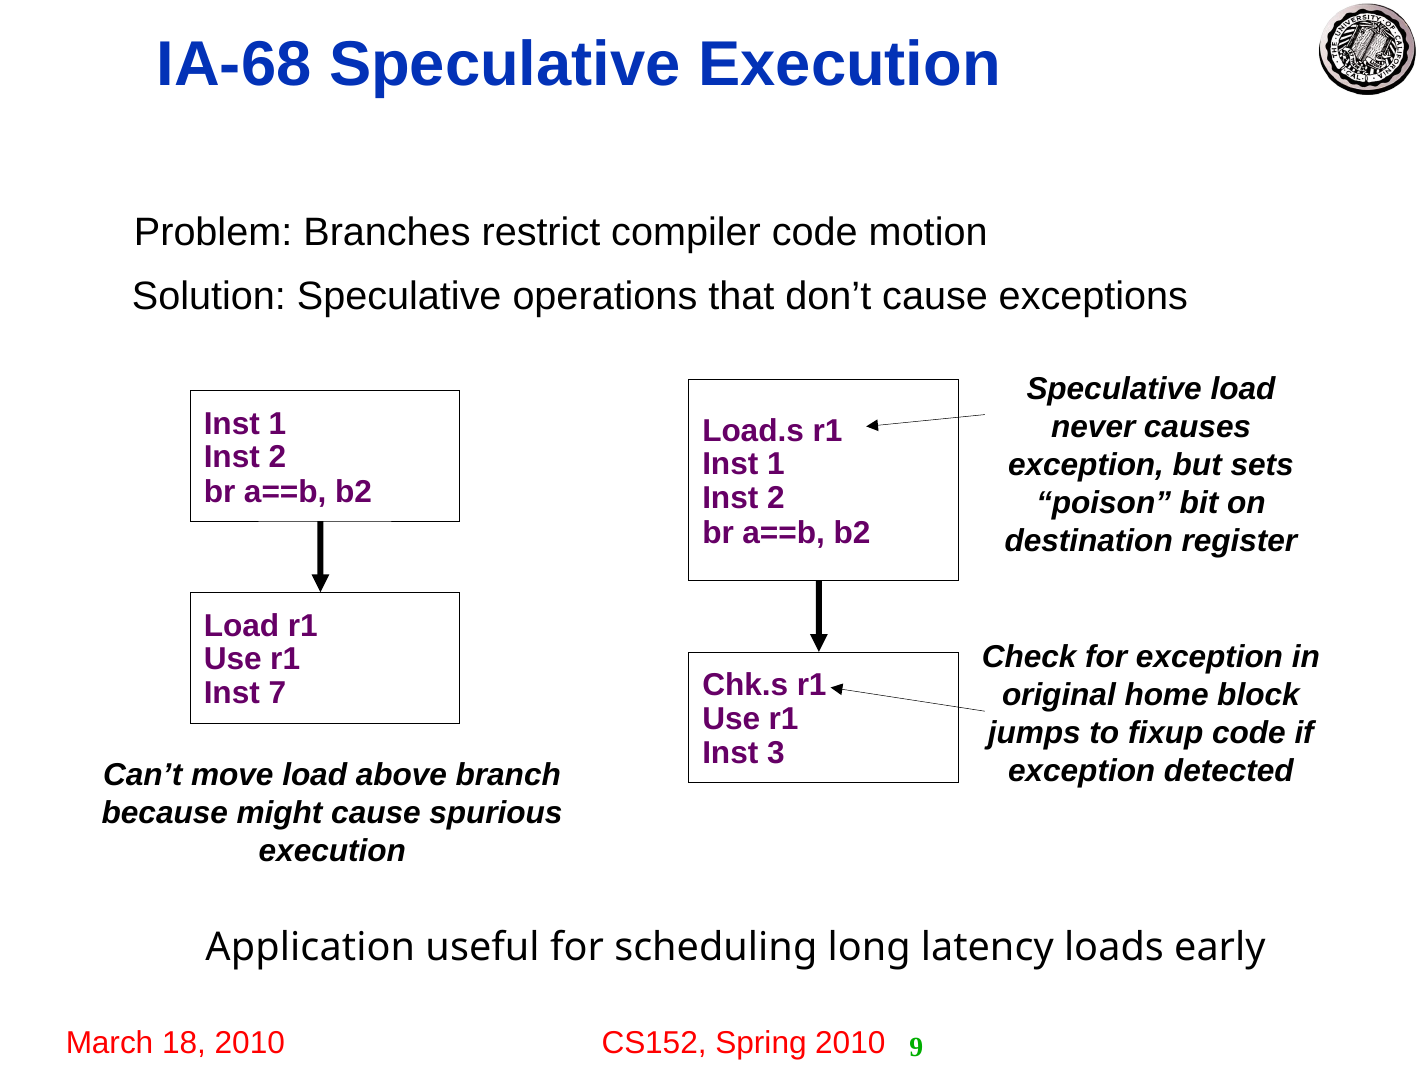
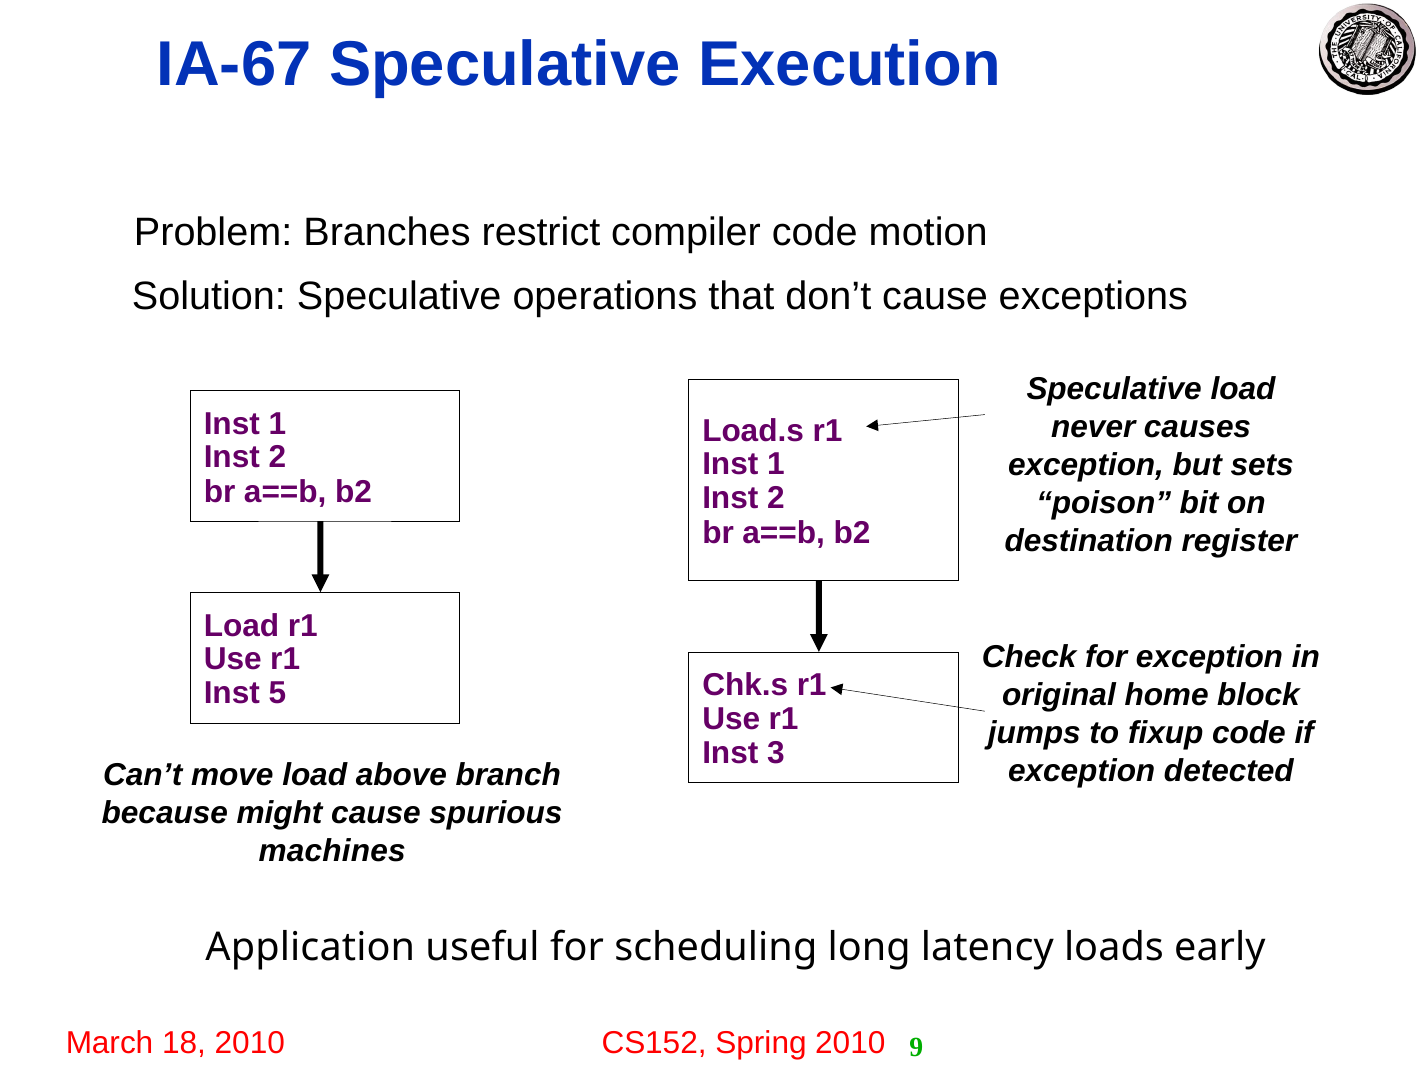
IA-68: IA-68 -> IA-67
7: 7 -> 5
execution at (332, 851): execution -> machines
